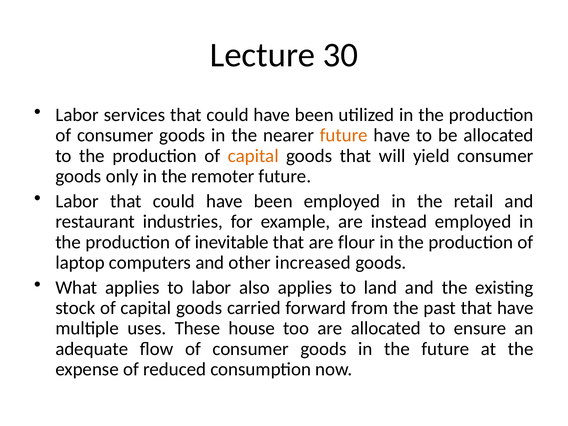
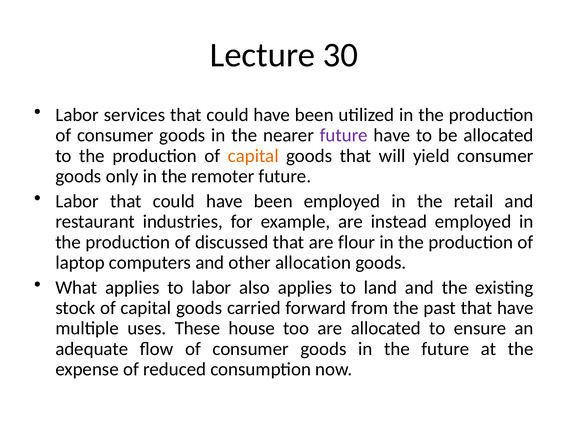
future at (344, 135) colour: orange -> purple
inevitable: inevitable -> discussed
increased: increased -> allocation
